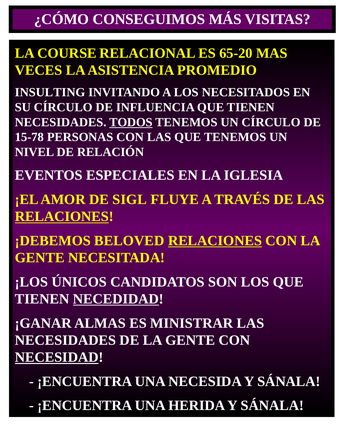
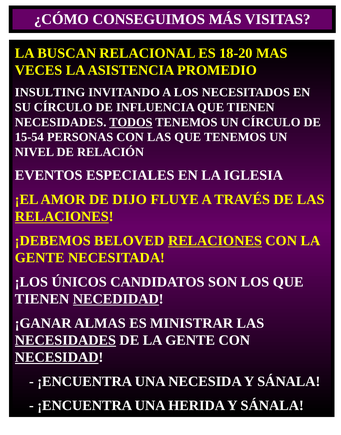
COURSE: COURSE -> BUSCAN
65-20: 65-20 -> 18-20
15-78: 15-78 -> 15-54
SIGL: SIGL -> DIJO
NECESIDADES at (65, 340) underline: none -> present
